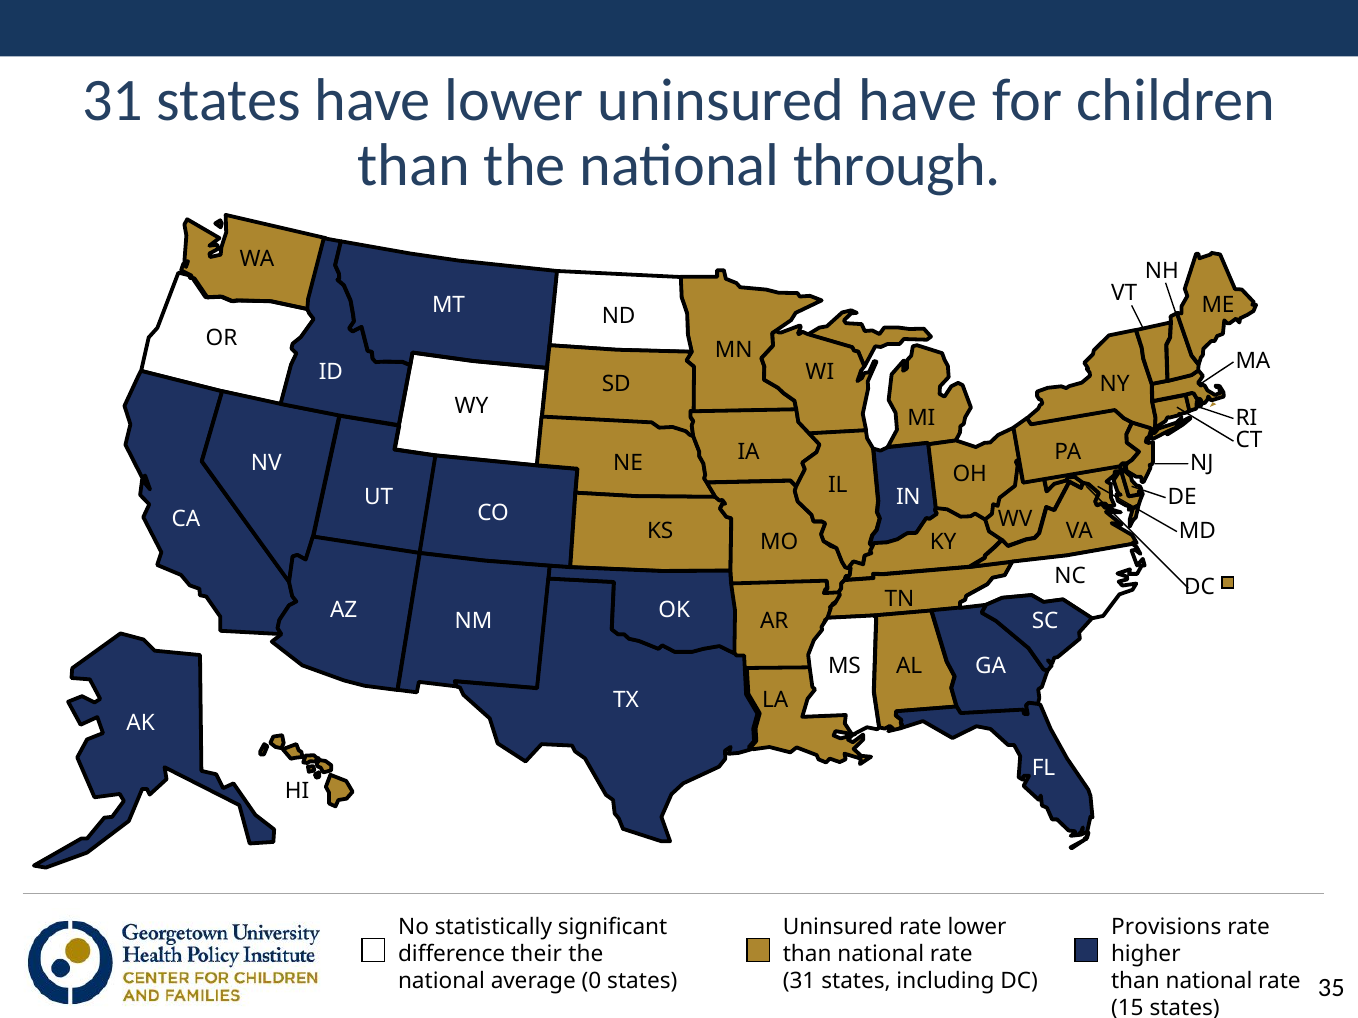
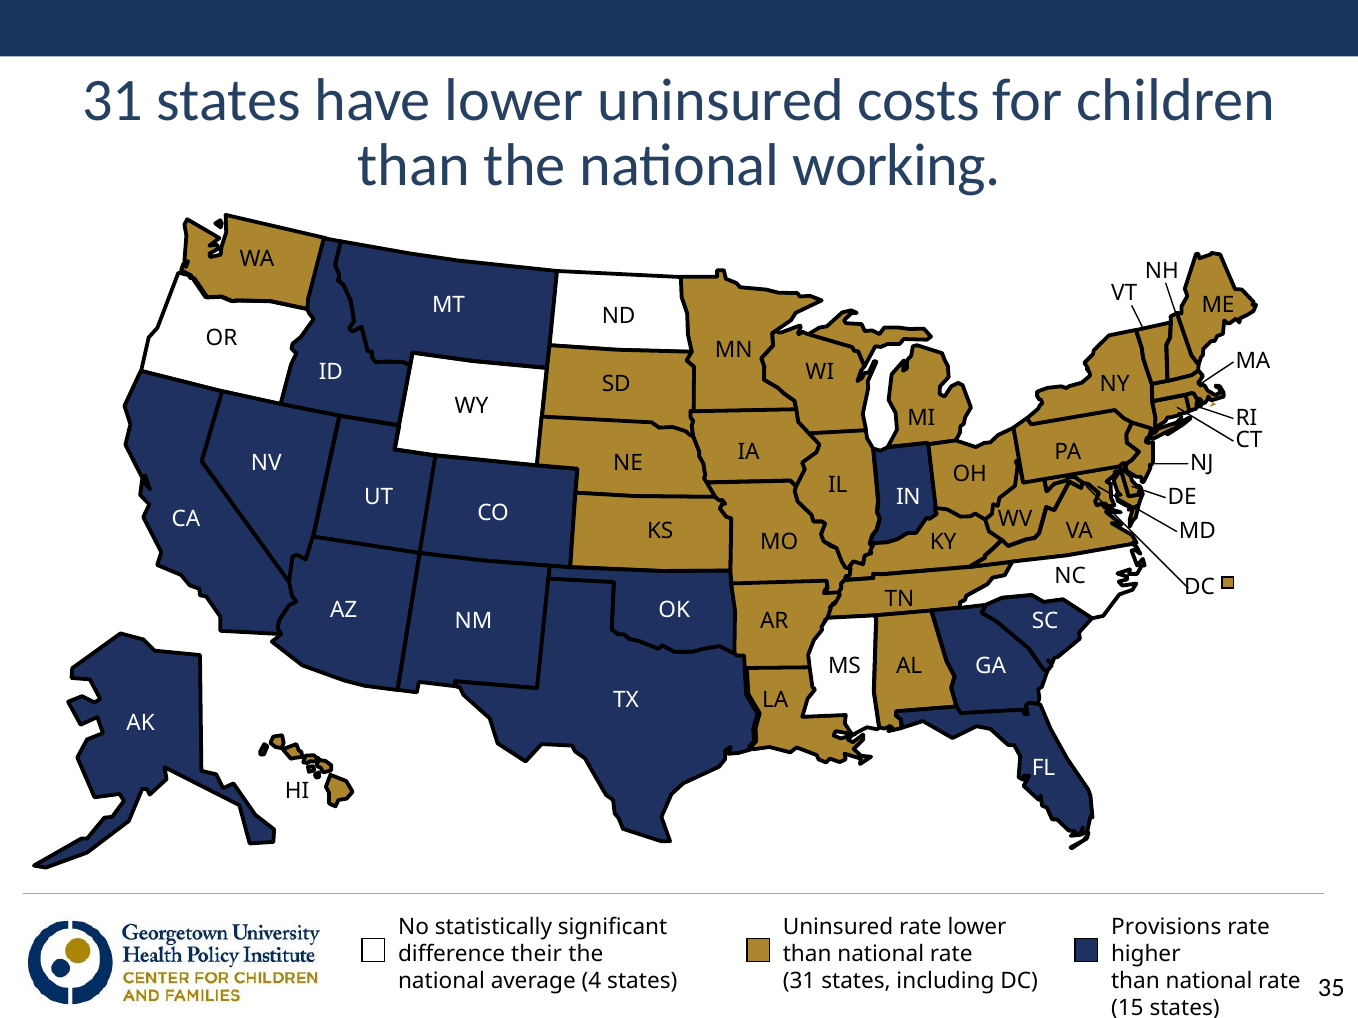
uninsured have: have -> costs
through: through -> working
0: 0 -> 4
